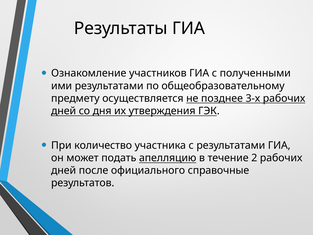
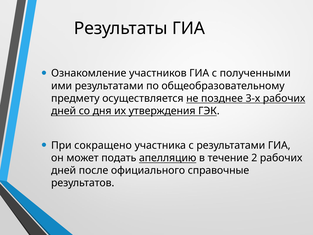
количество: количество -> сокращено
